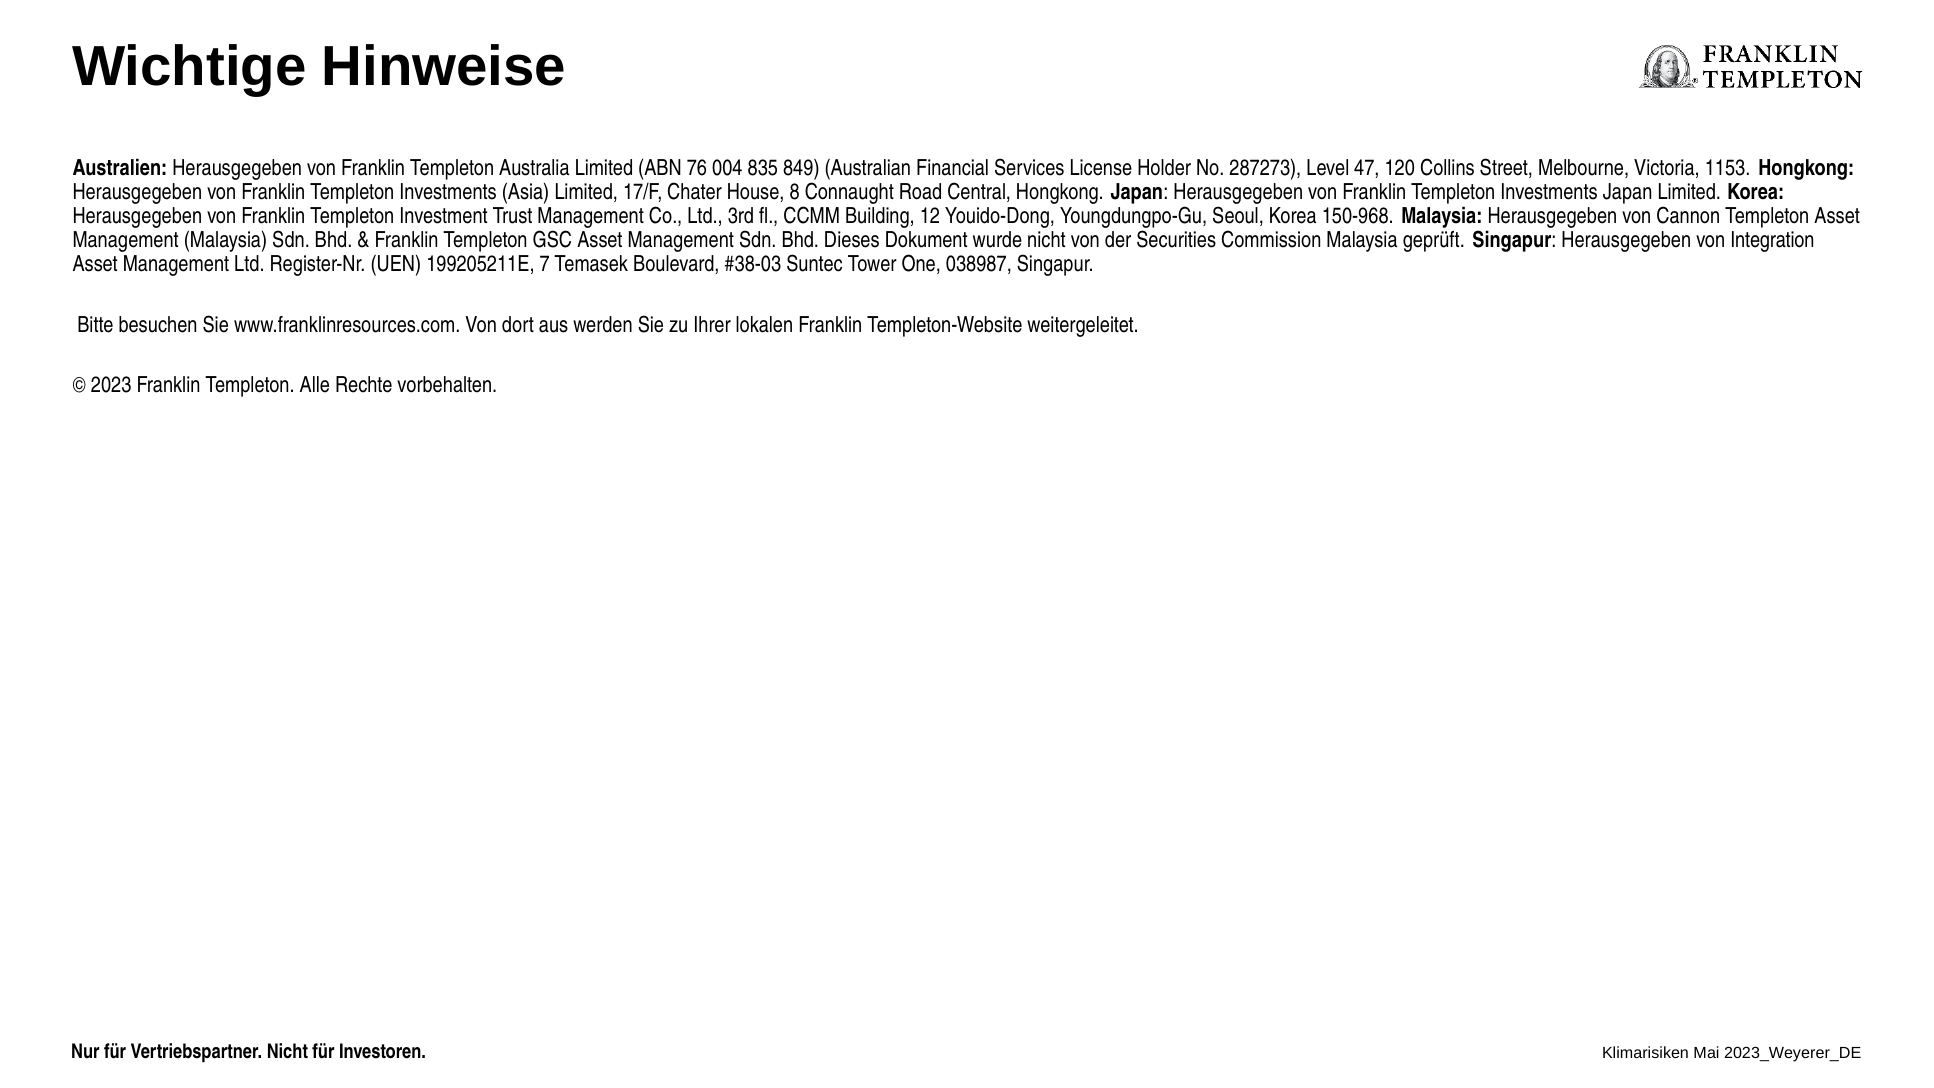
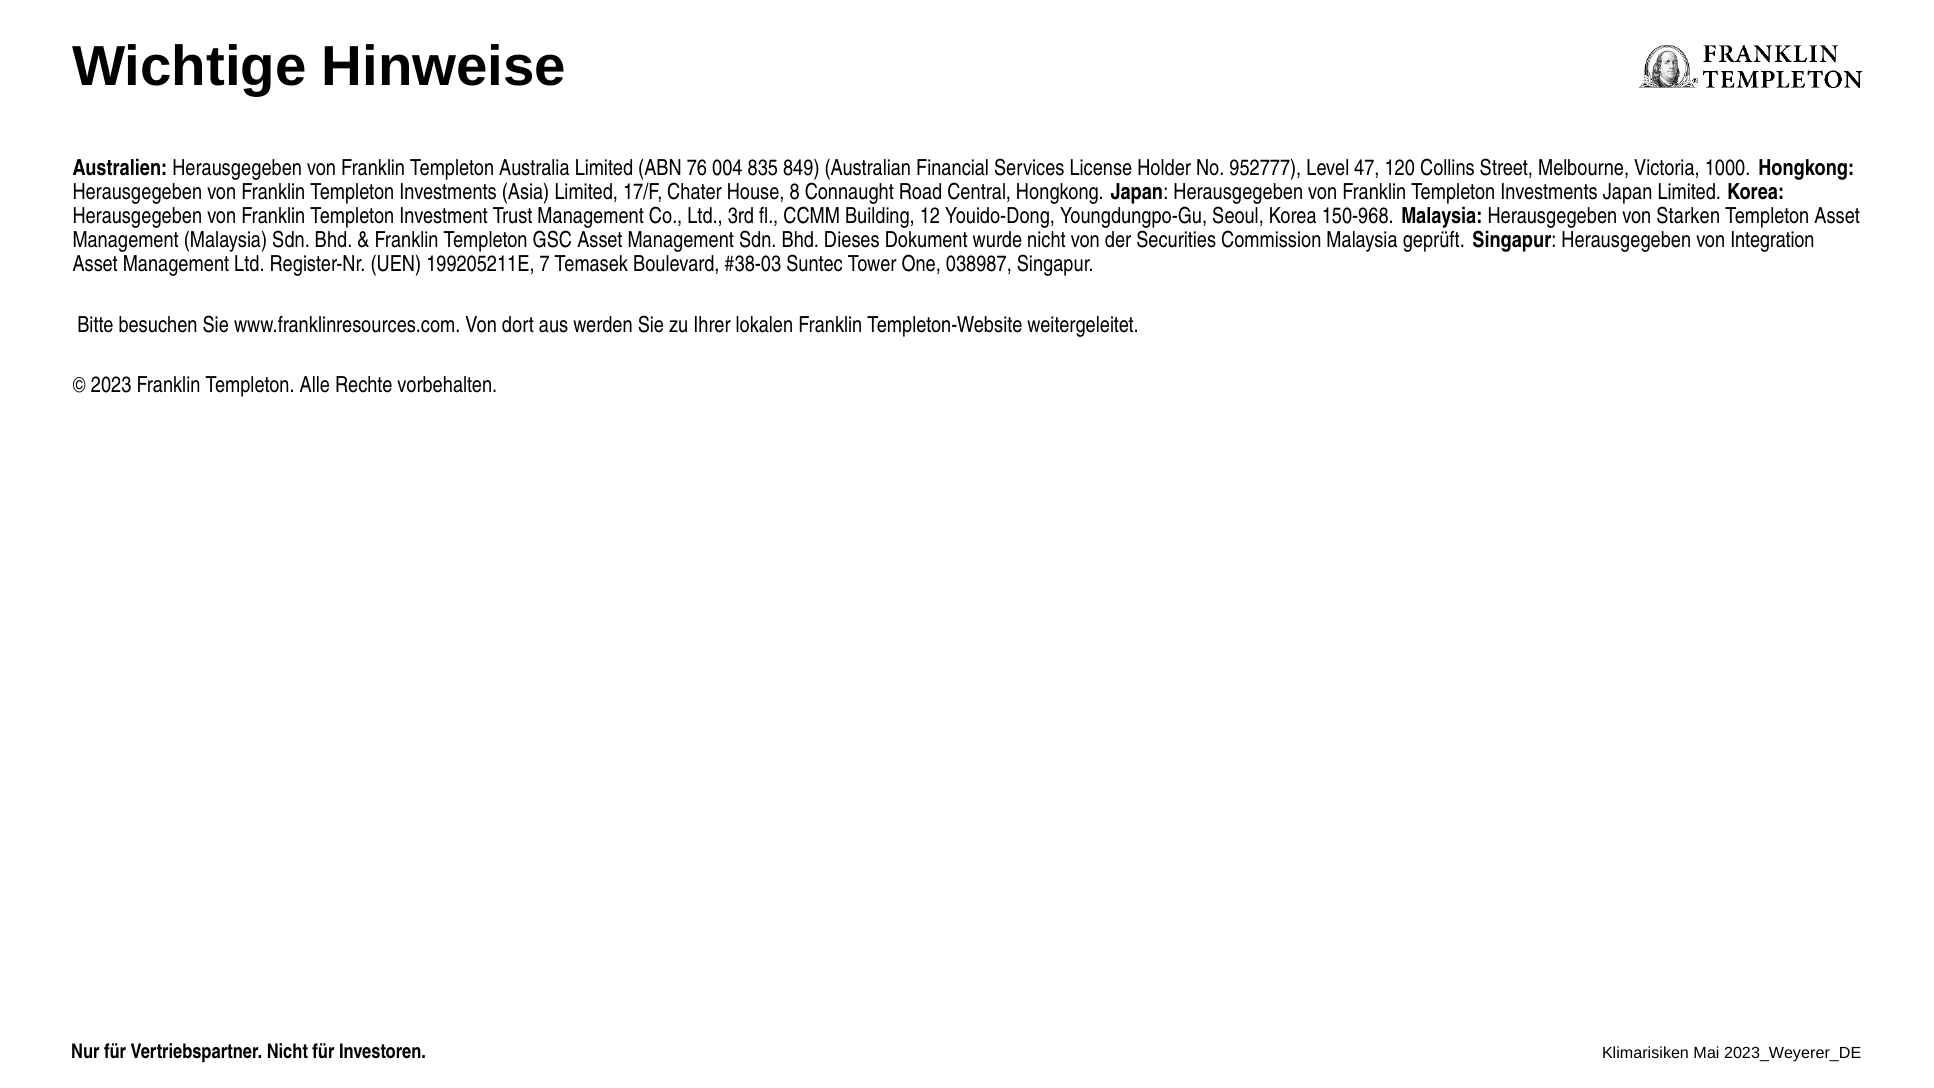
287273: 287273 -> 952777
1153: 1153 -> 1000
Cannon: Cannon -> Starken
